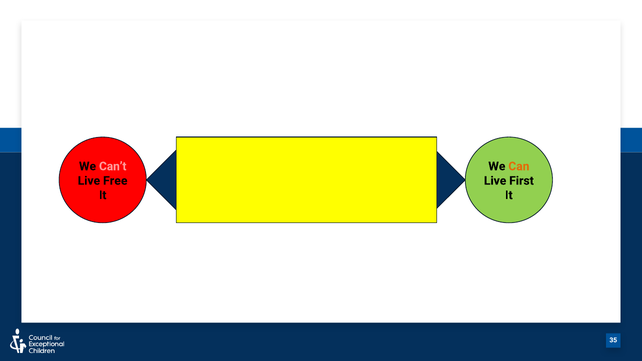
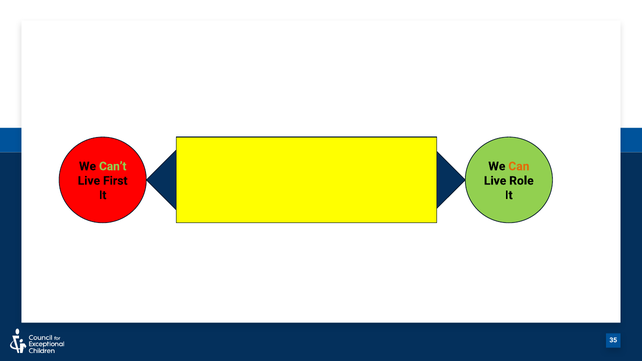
Can’t colour: pink -> light green
Free: Free -> First
First: First -> Role
